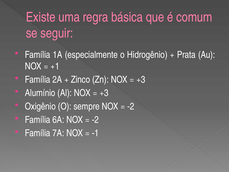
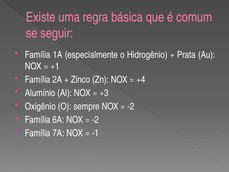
+3 at (141, 79): +3 -> +4
